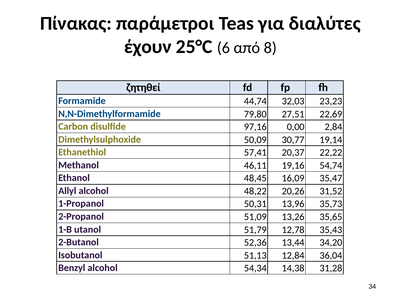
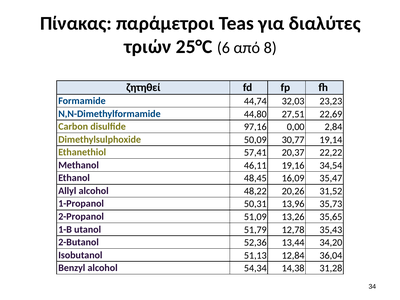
έχουν: έχουν -> τριών
79,80: 79,80 -> 44,80
54,74: 54,74 -> 34,54
